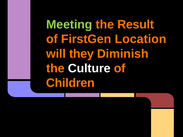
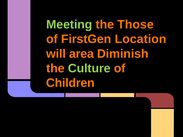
Result: Result -> Those
they: they -> area
Culture colour: white -> light green
